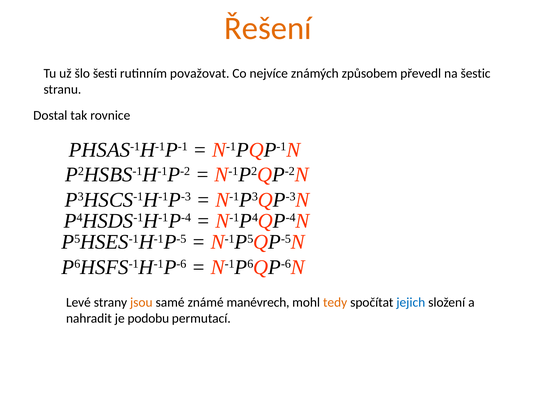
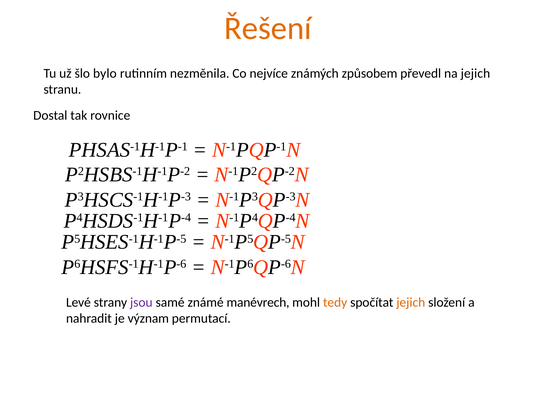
šesti: šesti -> bylo
považovat: považovat -> nezměnila
na šestic: šestic -> jejich
jsou colour: orange -> purple
jejich at (411, 302) colour: blue -> orange
podobu: podobu -> význam
